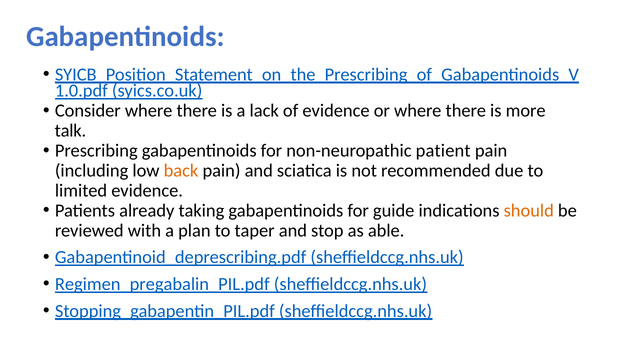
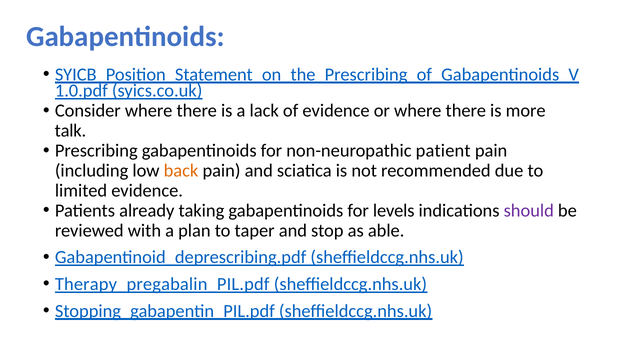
guide: guide -> levels
should colour: orange -> purple
Regimen_pregabalin_PIL.pdf: Regimen_pregabalin_PIL.pdf -> Therapy_pregabalin_PIL.pdf
